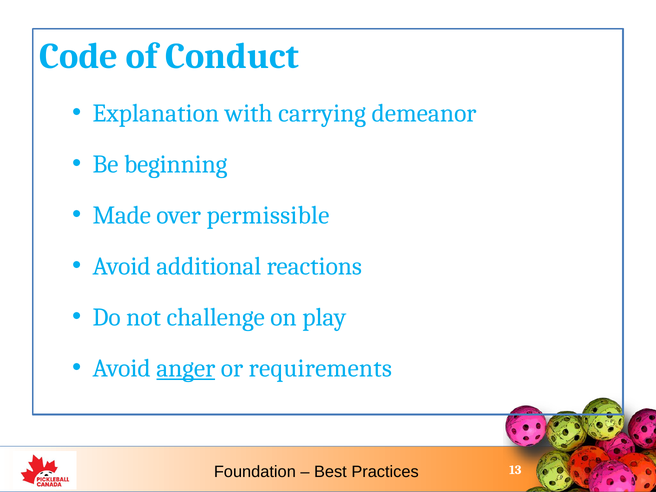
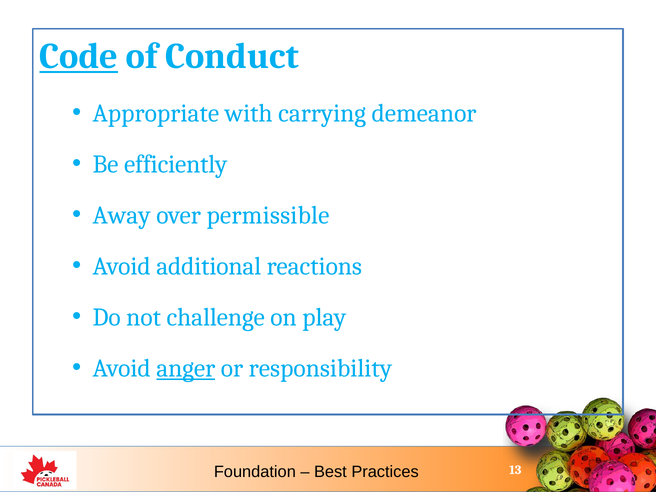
Code underline: none -> present
Explanation: Explanation -> Appropriate
beginning: beginning -> efficiently
Made: Made -> Away
requirements: requirements -> responsibility
